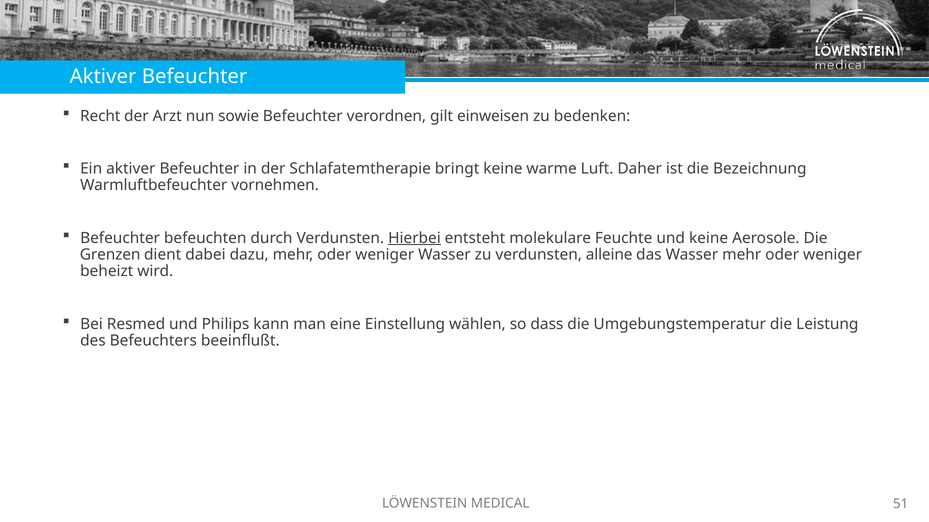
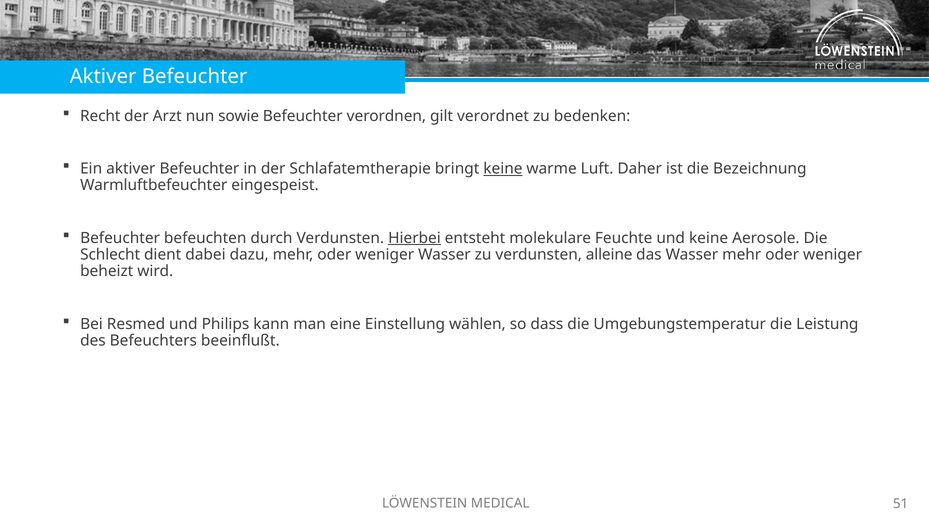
einweisen: einweisen -> verordnet
keine at (503, 169) underline: none -> present
vornehmen: vornehmen -> eingespeist
Grenzen: Grenzen -> Schlecht
